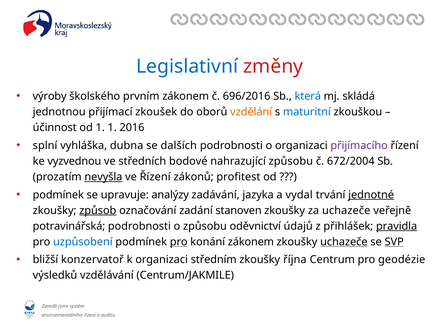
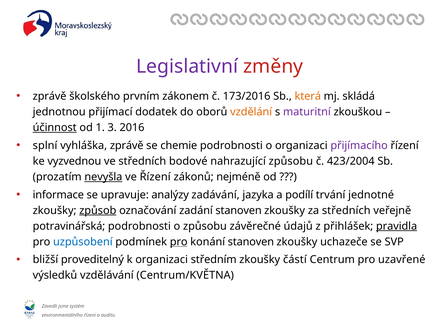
Legislativní colour: blue -> purple
výroby at (50, 96): výroby -> zprávě
696/2016: 696/2016 -> 173/2016
která colour: blue -> orange
zkoušek: zkoušek -> dodatek
maturitní colour: blue -> purple
účinnost underline: none -> present
1 1: 1 -> 3
vyhláška dubna: dubna -> zprávě
dalších: dalších -> chemie
672/2004: 672/2004 -> 423/2004
profitest: profitest -> nejméně
podmínek at (58, 195): podmínek -> informace
vydal: vydal -> podílí
jednotné underline: present -> none
za uchazeče: uchazeče -> středních
oděvnictví: oděvnictví -> závěrečné
konání zákonem: zákonem -> stanoven
uchazeče at (344, 242) underline: present -> none
SVP underline: present -> none
konzervatoř: konzervatoř -> proveditelný
října: října -> částí
geodézie: geodézie -> uzavřené
Centrum/JAKMILE: Centrum/JAKMILE -> Centrum/KVĚTNA
